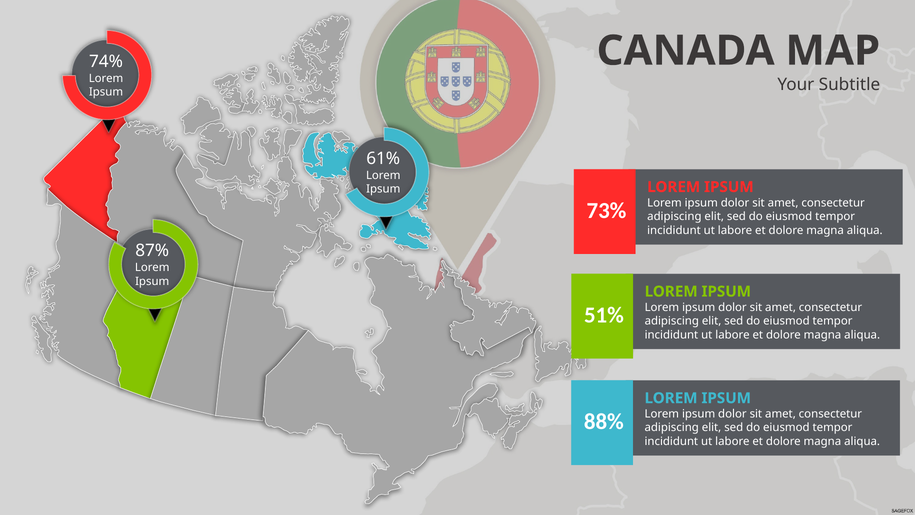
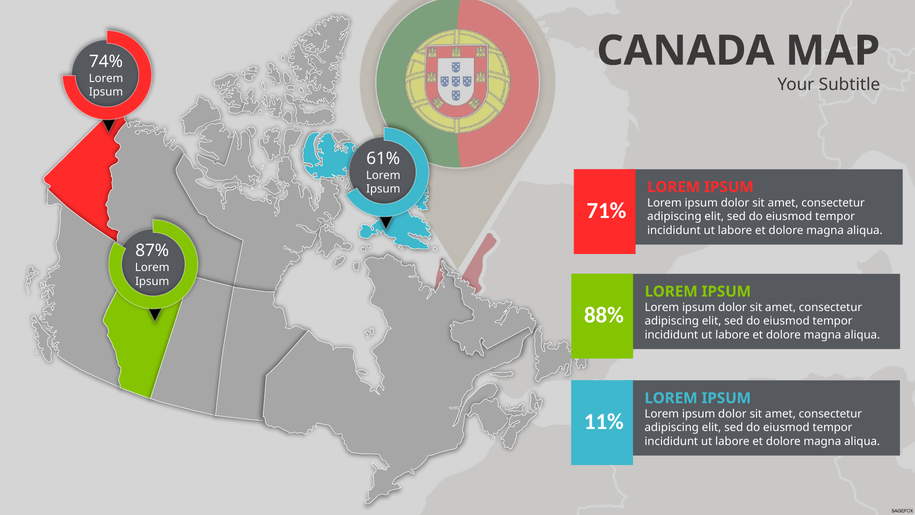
73%: 73% -> 71%
51%: 51% -> 88%
88%: 88% -> 11%
